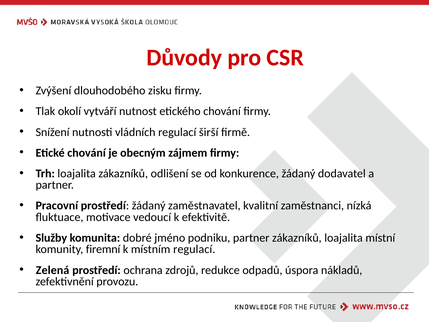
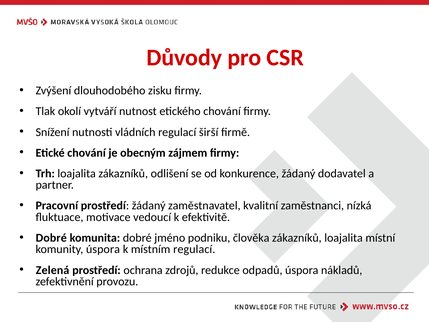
Služby at (51, 238): Služby -> Dobré
podniku partner: partner -> člověka
komunity firemní: firemní -> úspora
